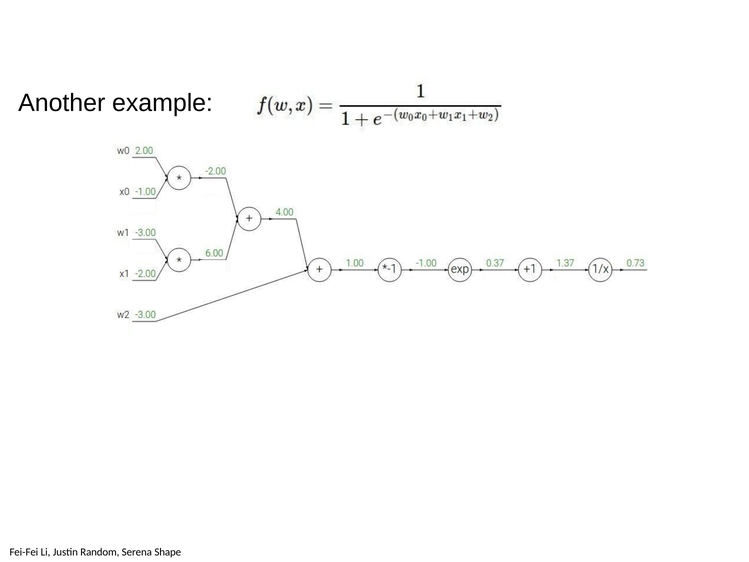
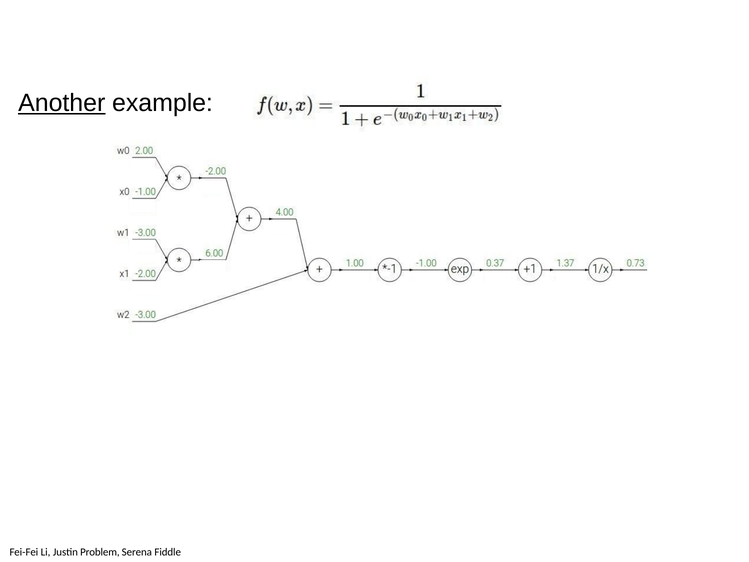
Another underline: none -> present
Random: Random -> Problem
Shape: Shape -> Fiddle
